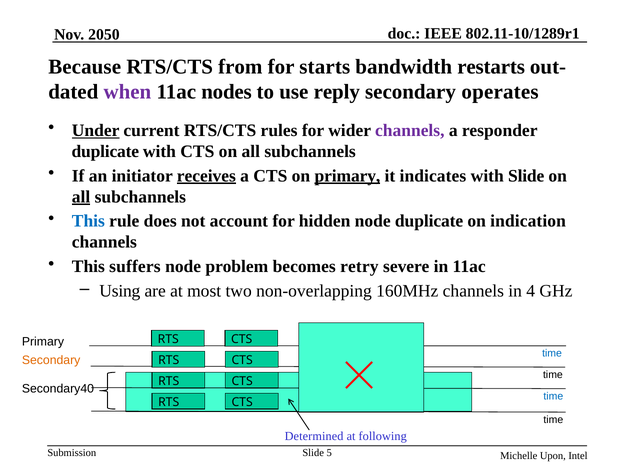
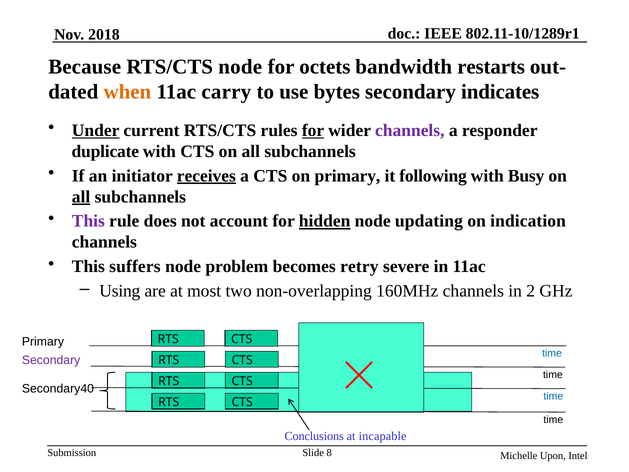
2050: 2050 -> 2018
RTS/CTS from: from -> node
starts: starts -> octets
when colour: purple -> orange
nodes: nodes -> carry
reply: reply -> bytes
operates: operates -> indicates
for at (313, 130) underline: none -> present
primary at (347, 176) underline: present -> none
indicates: indicates -> following
with Slide: Slide -> Busy
This at (88, 221) colour: blue -> purple
hidden underline: none -> present
node duplicate: duplicate -> updating
4: 4 -> 2
Secondary at (51, 360) colour: orange -> purple
Determined: Determined -> Conclusions
following: following -> incapable
5: 5 -> 8
